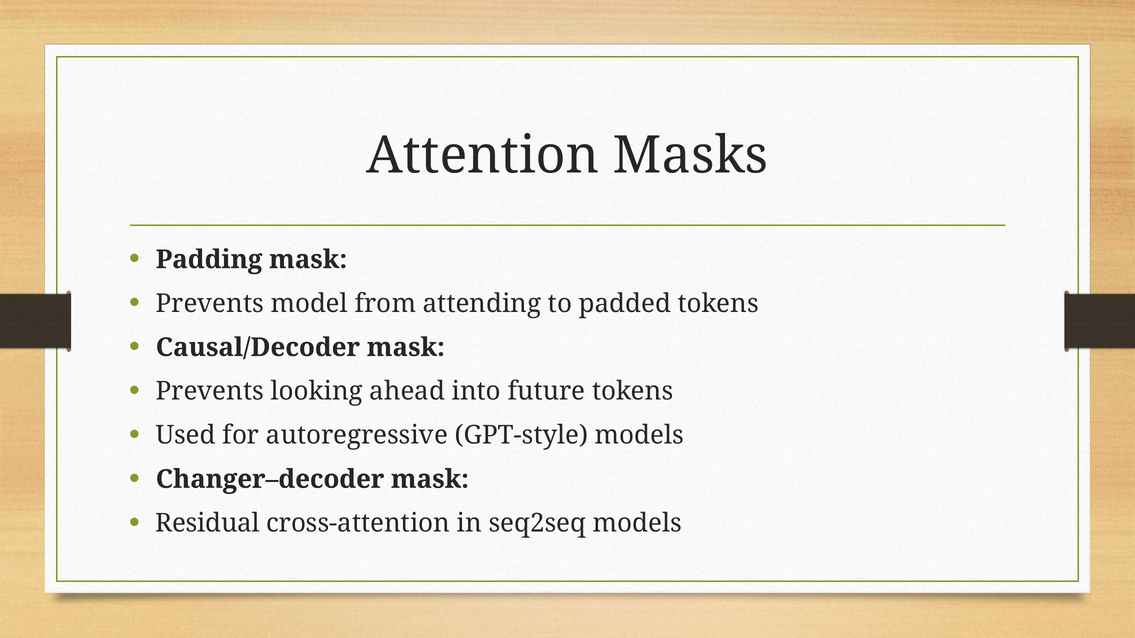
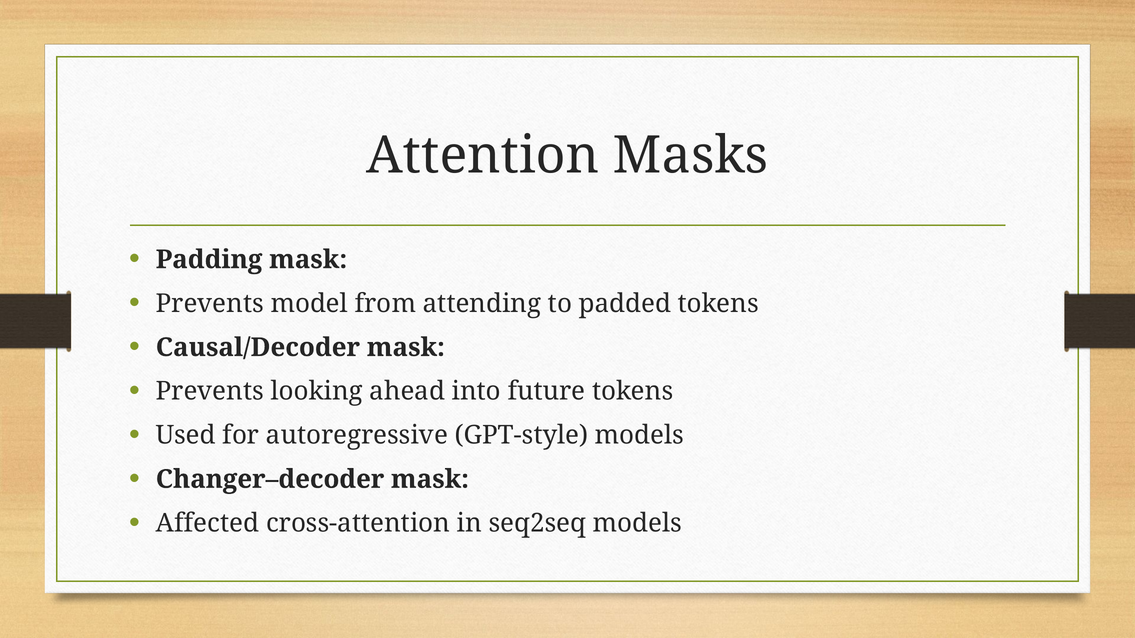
Residual: Residual -> Affected
